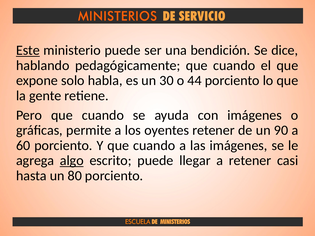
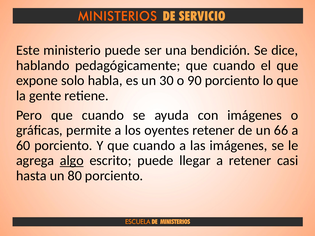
Este underline: present -> none
44: 44 -> 90
90: 90 -> 66
